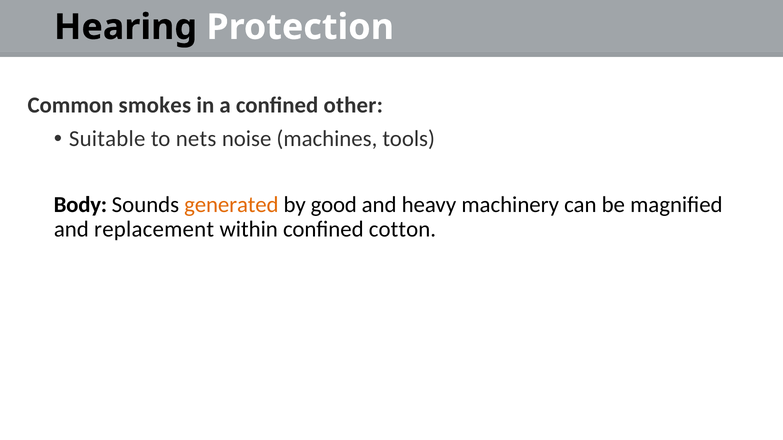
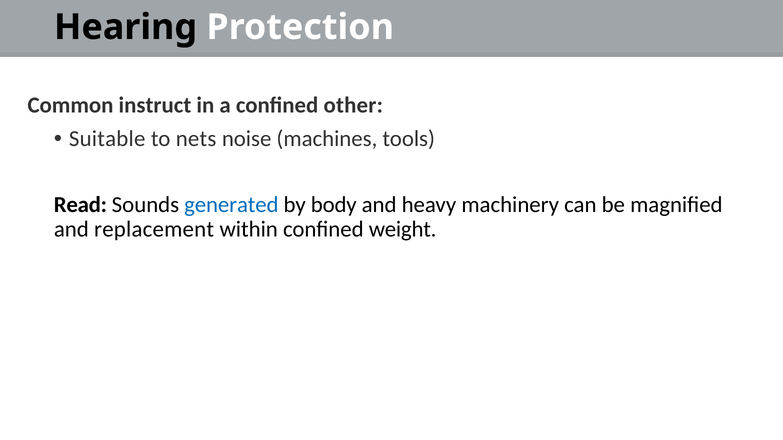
smokes: smokes -> instruct
Body: Body -> Read
generated colour: orange -> blue
good: good -> body
cotton: cotton -> weight
